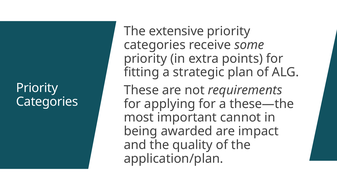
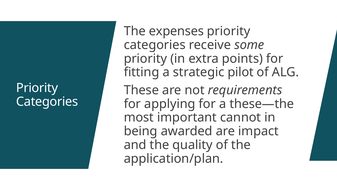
extensive: extensive -> expenses
plan: plan -> pilot
